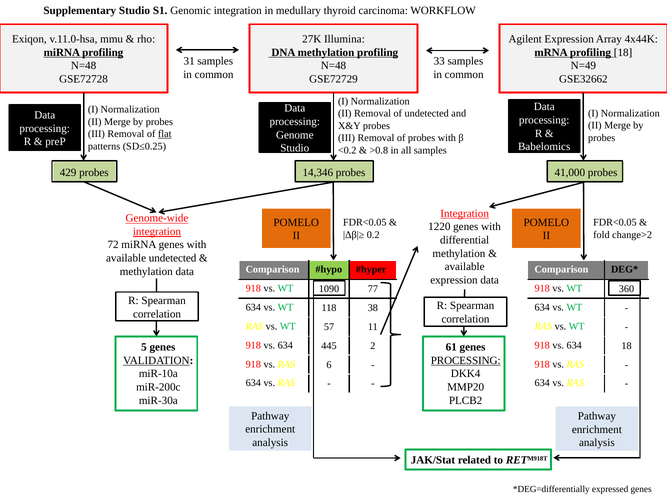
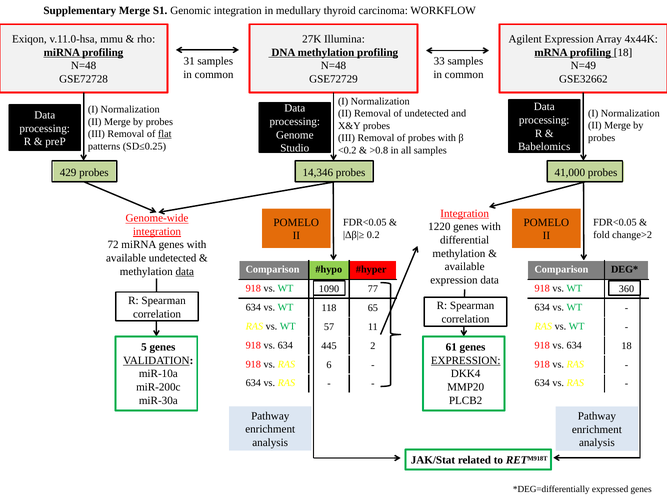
Supplementary Studio: Studio -> Merge
data at (185, 272) underline: none -> present
38: 38 -> 65
PROCESSING at (466, 361): PROCESSING -> EXPRESSION
